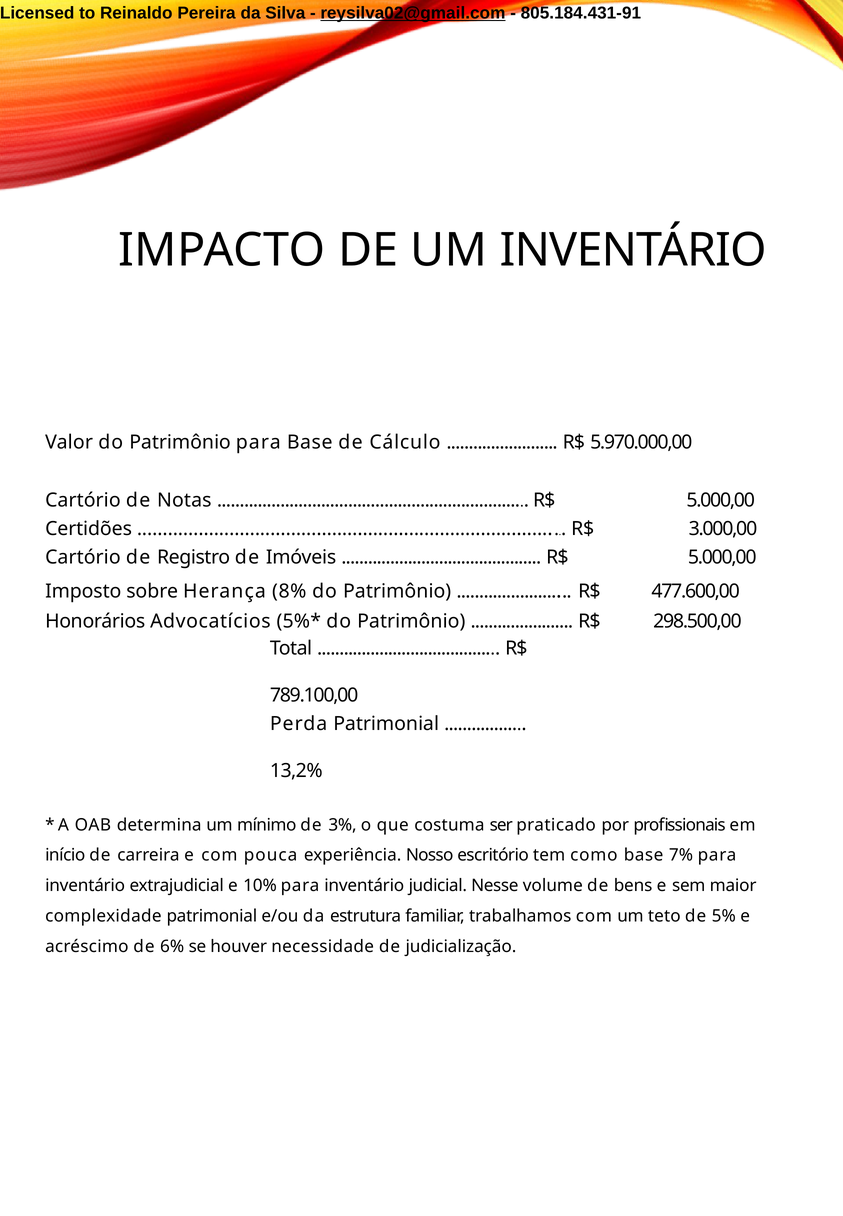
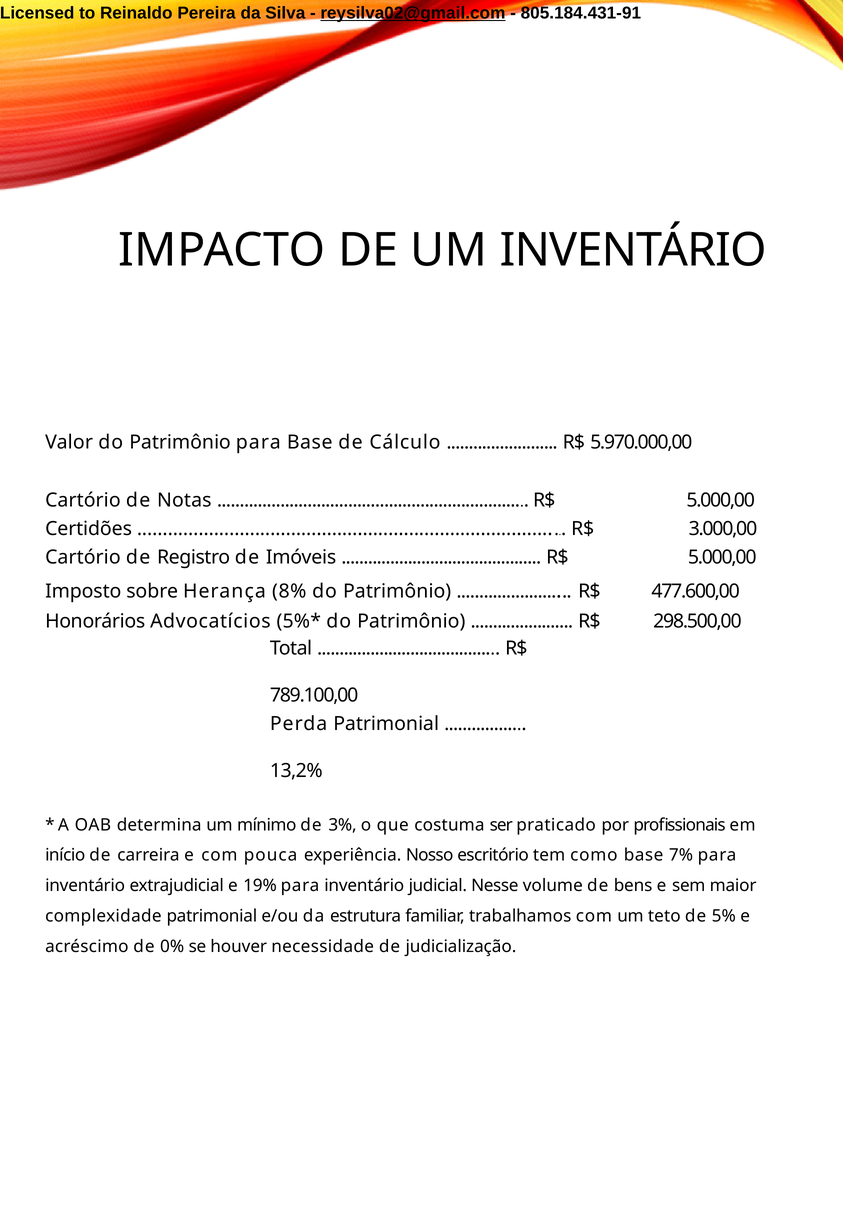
10%: 10% -> 19%
6%: 6% -> 0%
